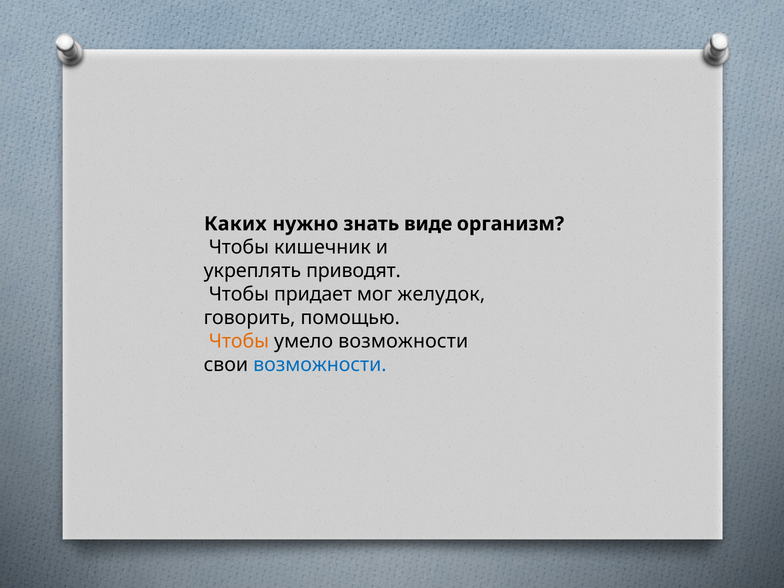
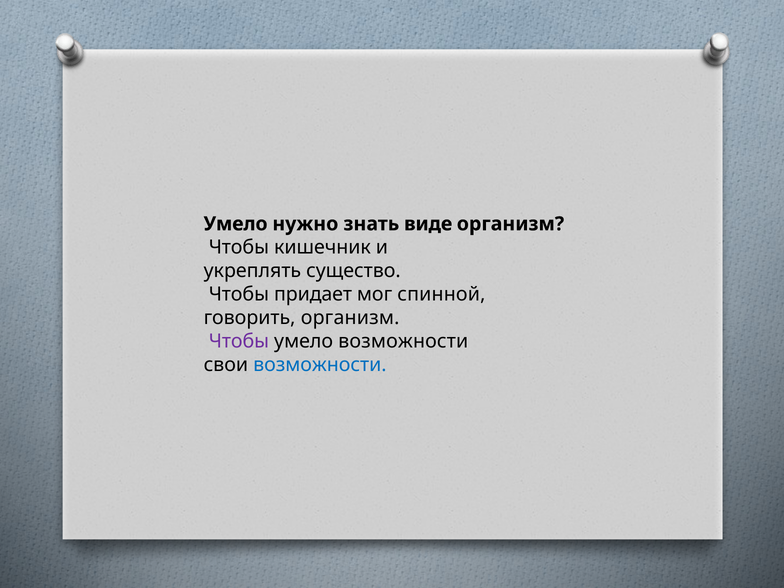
Каких at (235, 224): Каких -> Умело
приводят: приводят -> существо
желудок: желудок -> спинной
говорить помощью: помощью -> организм
Чтобы at (239, 341) colour: orange -> purple
